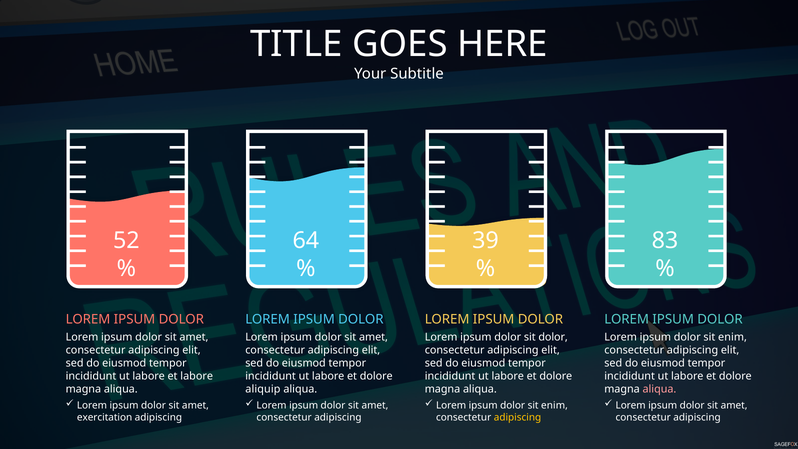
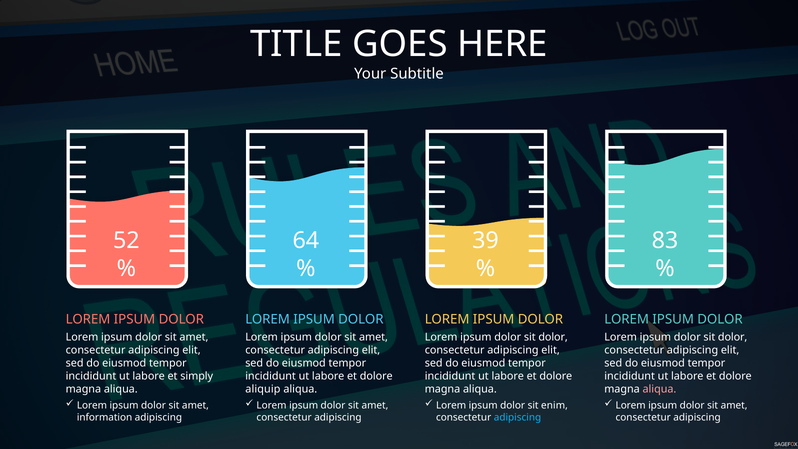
enim at (733, 337): enim -> dolor
et labore: labore -> simply
exercitation: exercitation -> information
adipiscing at (517, 418) colour: yellow -> light blue
